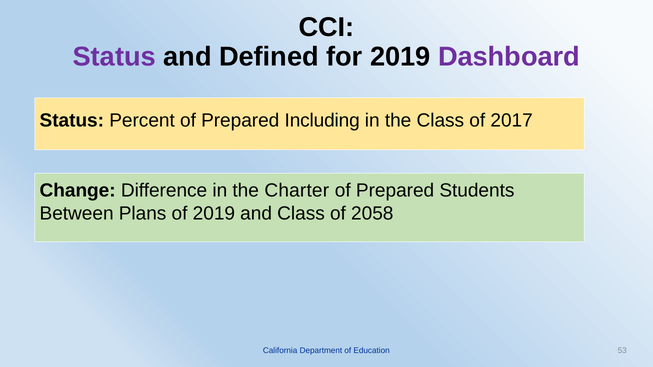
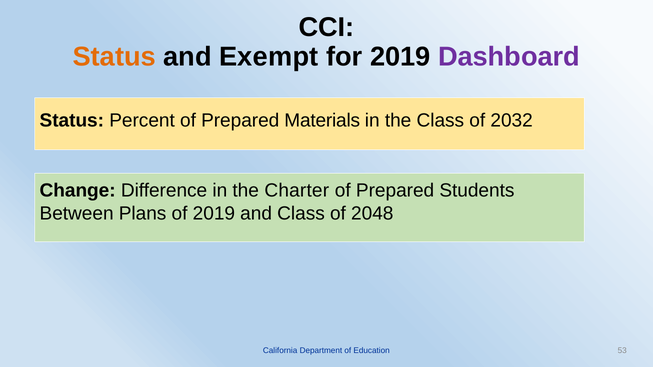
Status at (114, 57) colour: purple -> orange
Defined: Defined -> Exempt
Including: Including -> Materials
2017: 2017 -> 2032
2058: 2058 -> 2048
